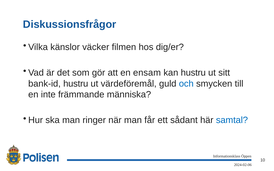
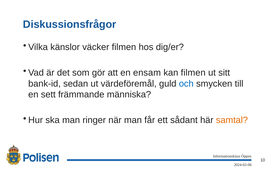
kan hustru: hustru -> filmen
bank-id hustru: hustru -> sedan
inte: inte -> sett
samtal colour: blue -> orange
